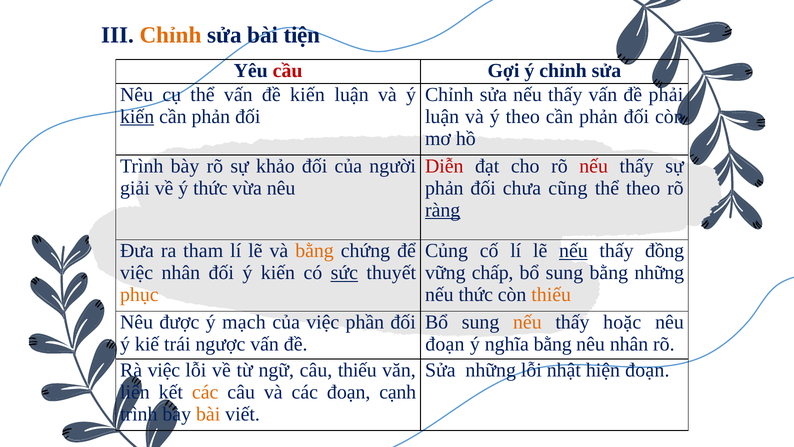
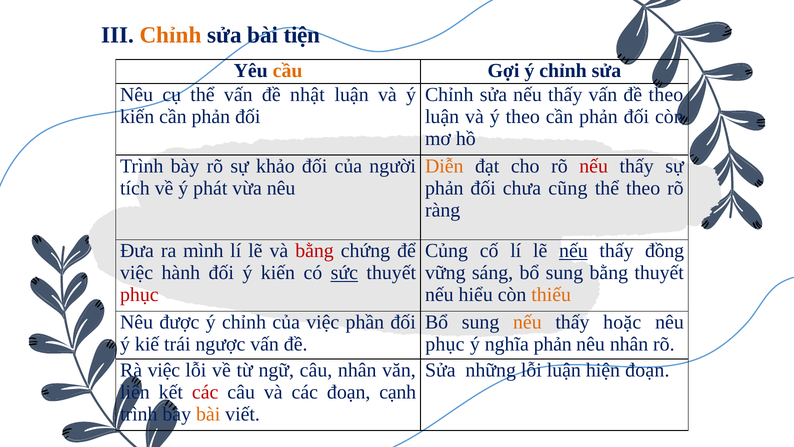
cầu colour: red -> orange
đề kiến: kiến -> nhật
đề phải: phải -> theo
kiến at (137, 116) underline: present -> none
Diễn colour: red -> orange
giải: giải -> tích
ý thức: thức -> phát
ràng underline: present -> none
tham: tham -> mình
bằng at (315, 251) colour: orange -> red
việc nhân: nhân -> hành
chấp: chấp -> sáng
bằng những: những -> thuyết
phục at (139, 295) colour: orange -> red
nếu thức: thức -> hiểu
được ý mạch: mạch -> chỉnh
đoạn at (445, 344): đoạn -> phục
nghĩa bằng: bằng -> phản
câu thiếu: thiếu -> nhân
lỗi nhật: nhật -> luận
các at (205, 392) colour: orange -> red
